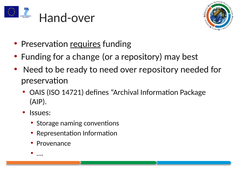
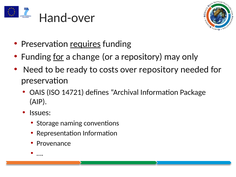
for at (58, 57) underline: none -> present
best: best -> only
to need: need -> costs
